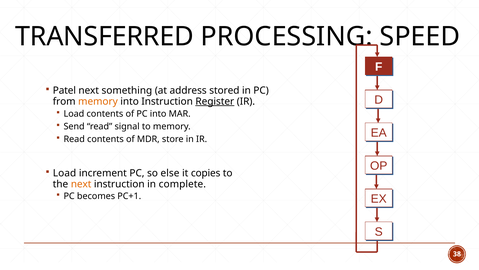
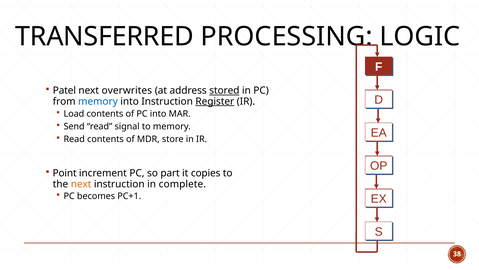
SPEED: SPEED -> LOGIC
something: something -> overwrites
stored underline: none -> present
memory at (98, 101) colour: orange -> blue
Load at (65, 173): Load -> Point
else: else -> part
